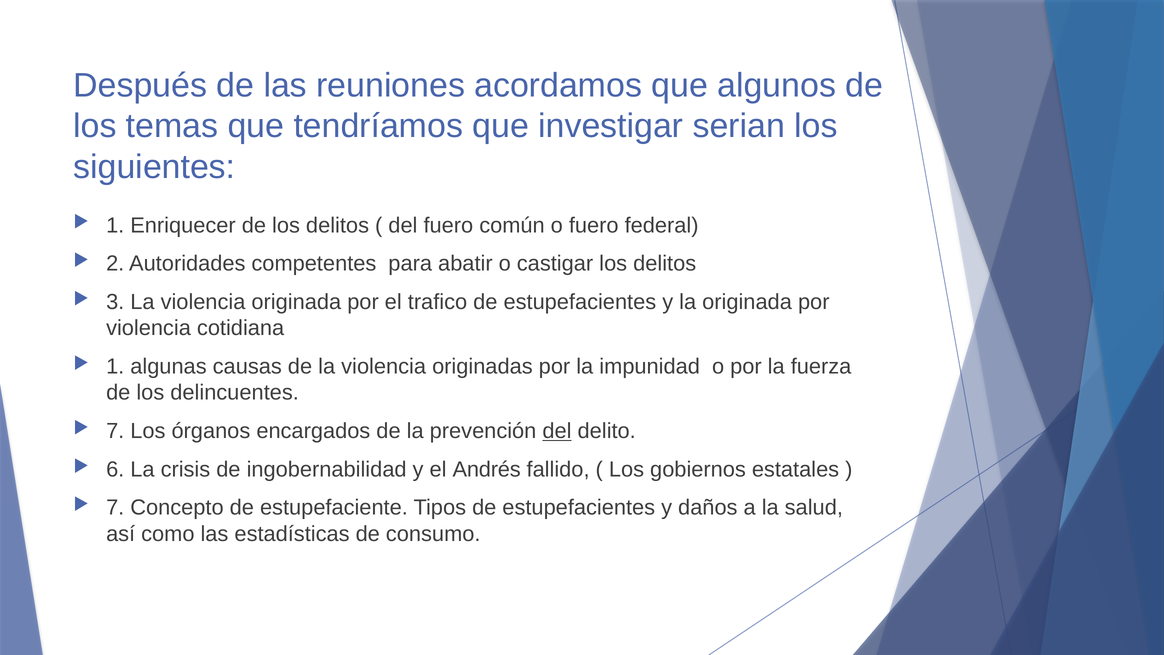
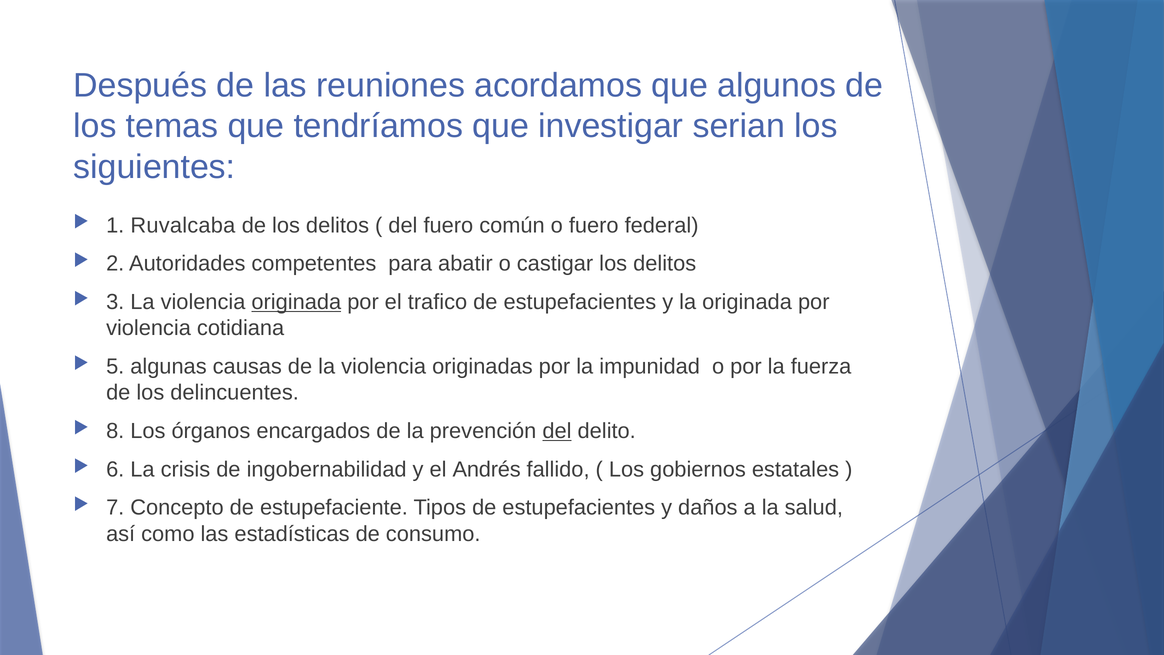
Enriquecer: Enriquecer -> Ruvalcaba
originada at (296, 302) underline: none -> present
1 at (115, 366): 1 -> 5
7 at (115, 431): 7 -> 8
